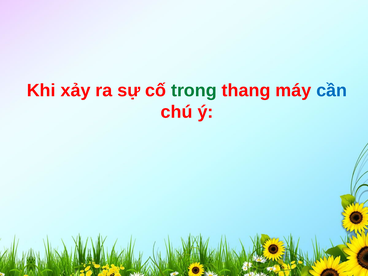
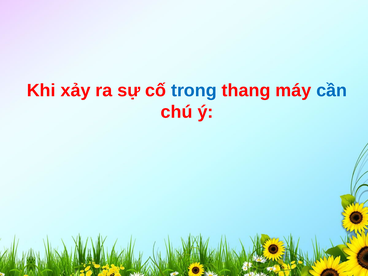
trong colour: green -> blue
